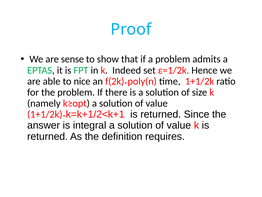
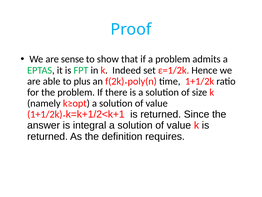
nice: nice -> plus
